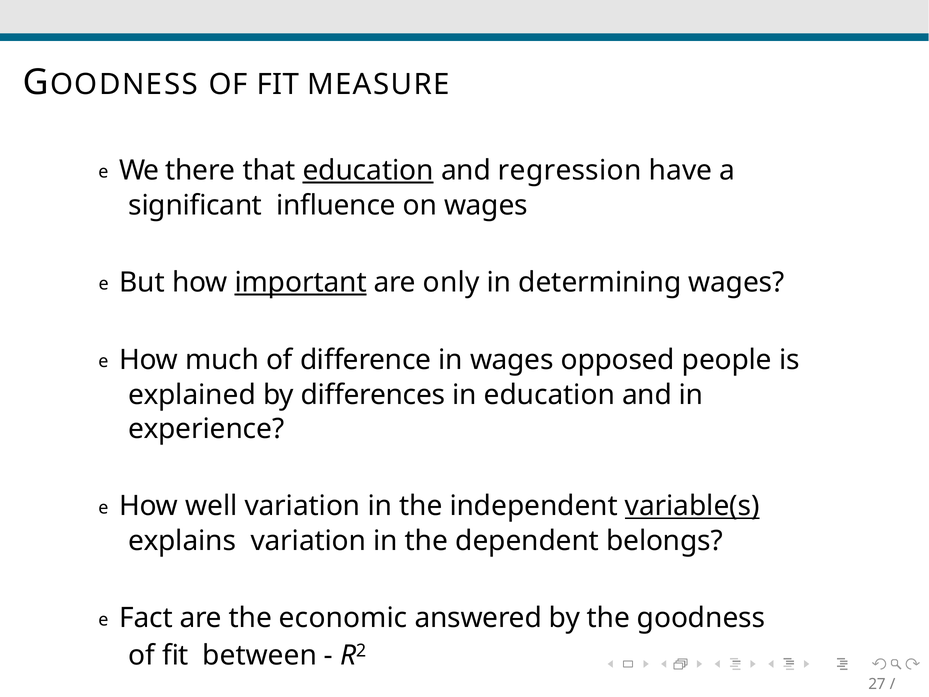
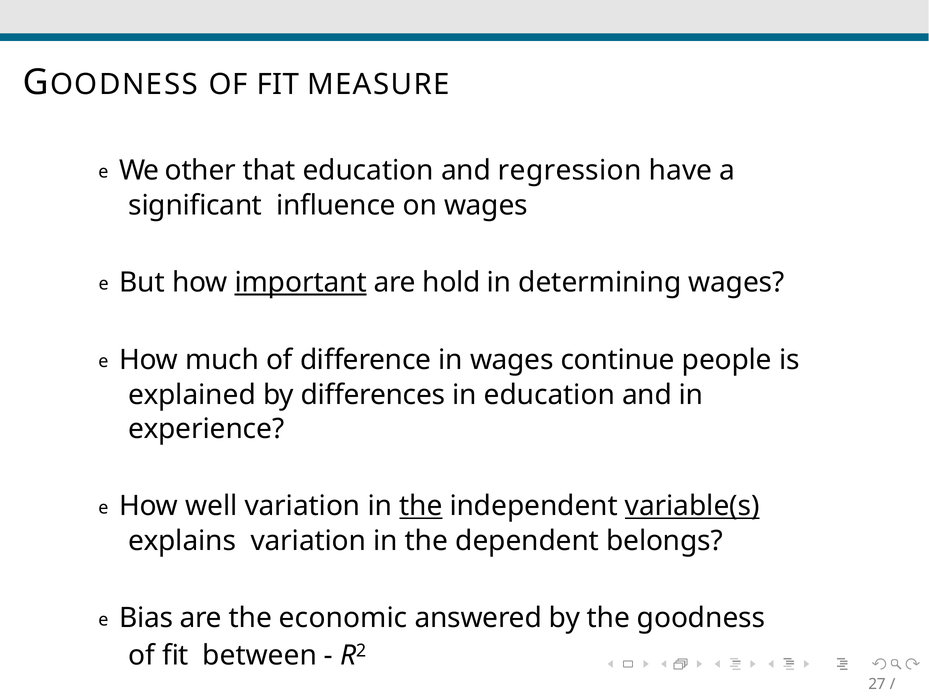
there: there -> other
education at (368, 170) underline: present -> none
only: only -> hold
opposed: opposed -> continue
the at (421, 506) underline: none -> present
Fact: Fact -> Bias
